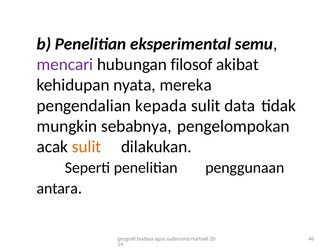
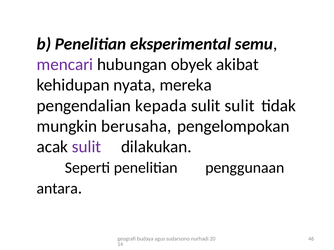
filosof: filosof -> obyek
sulit data: data -> sulit
sebabnya: sebabnya -> berusaha
sulit at (87, 147) colour: orange -> purple
